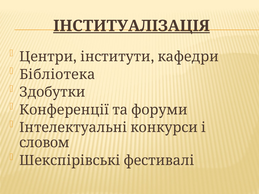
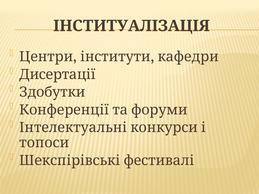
ІНСТИТУАЛІЗАЦІЯ underline: present -> none
Бібліотека: Бібліотека -> Дисертації
словом: словом -> топоси
